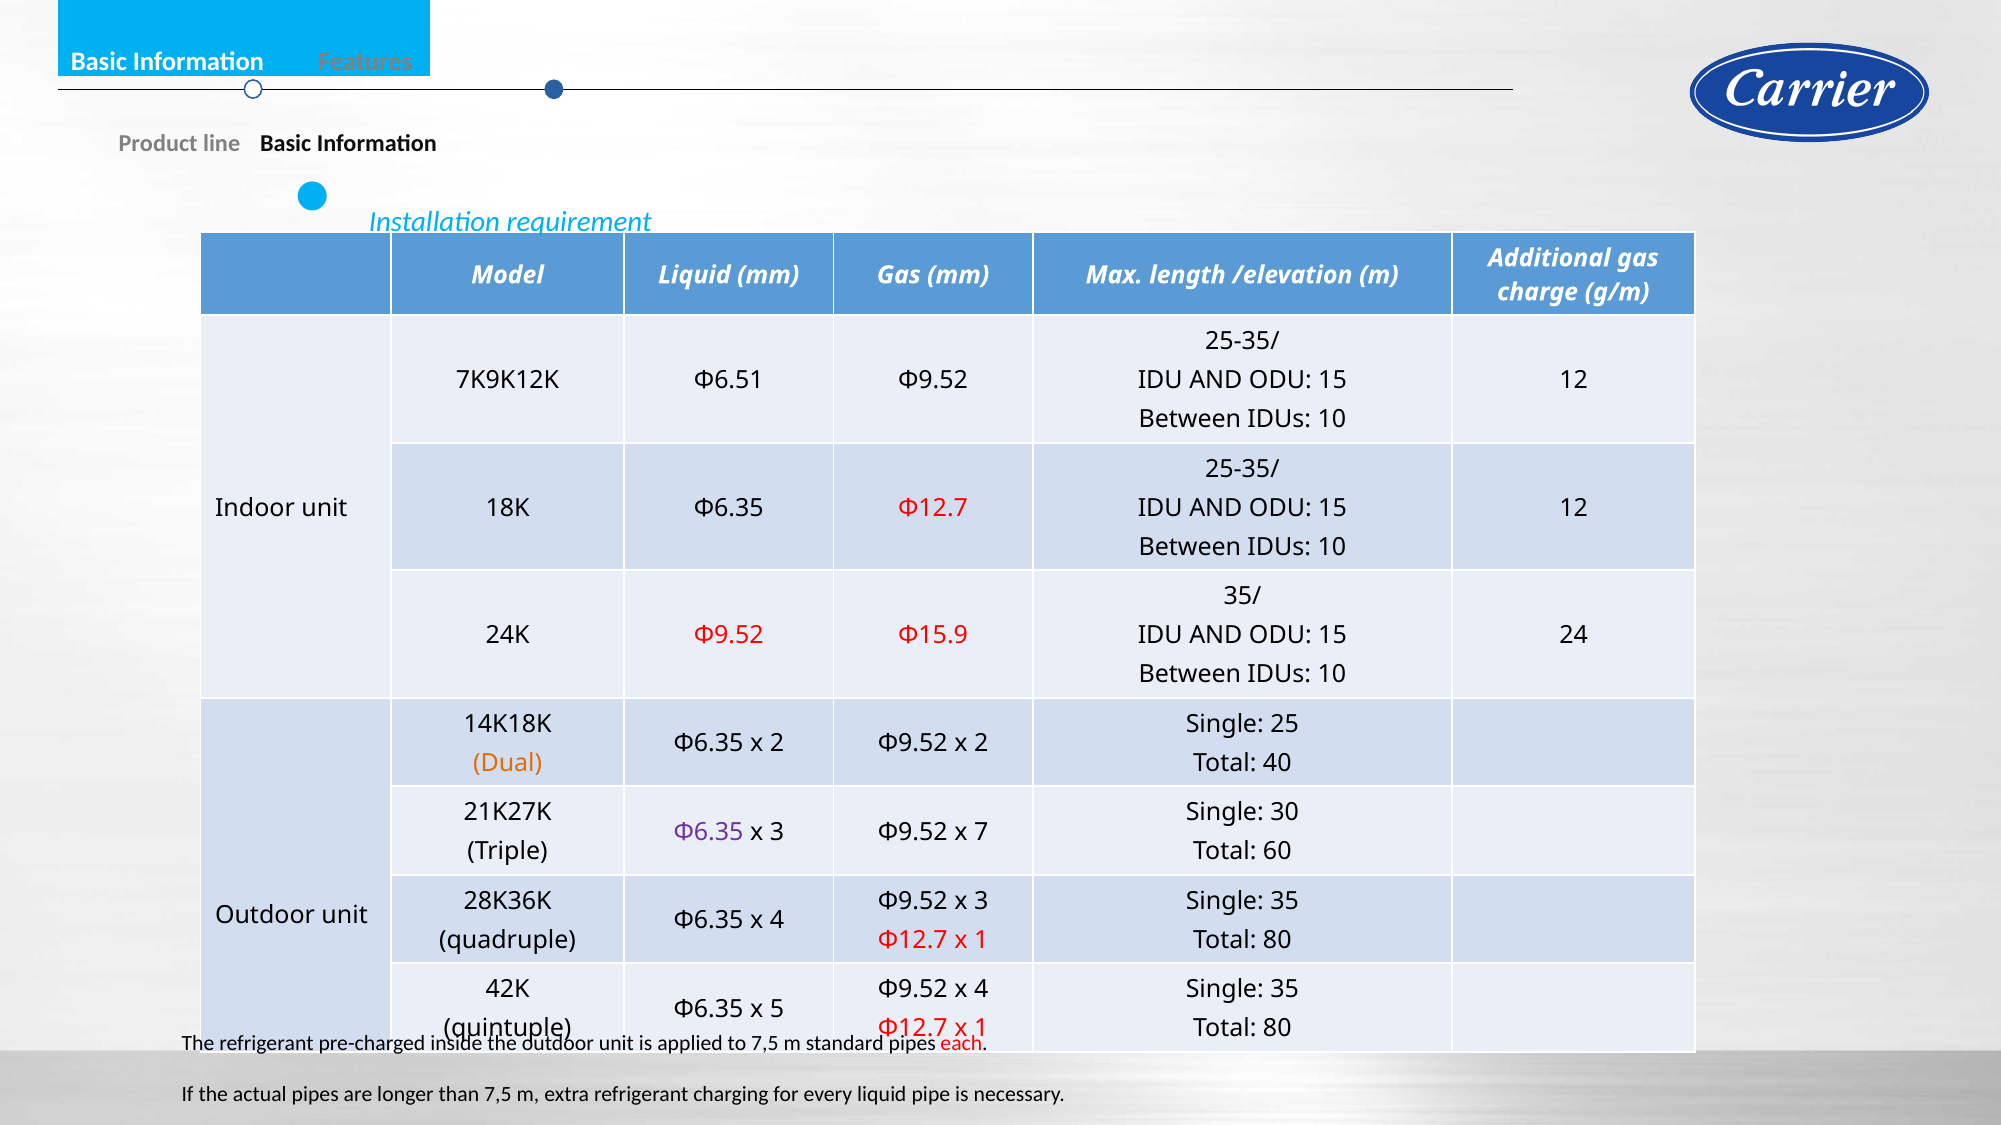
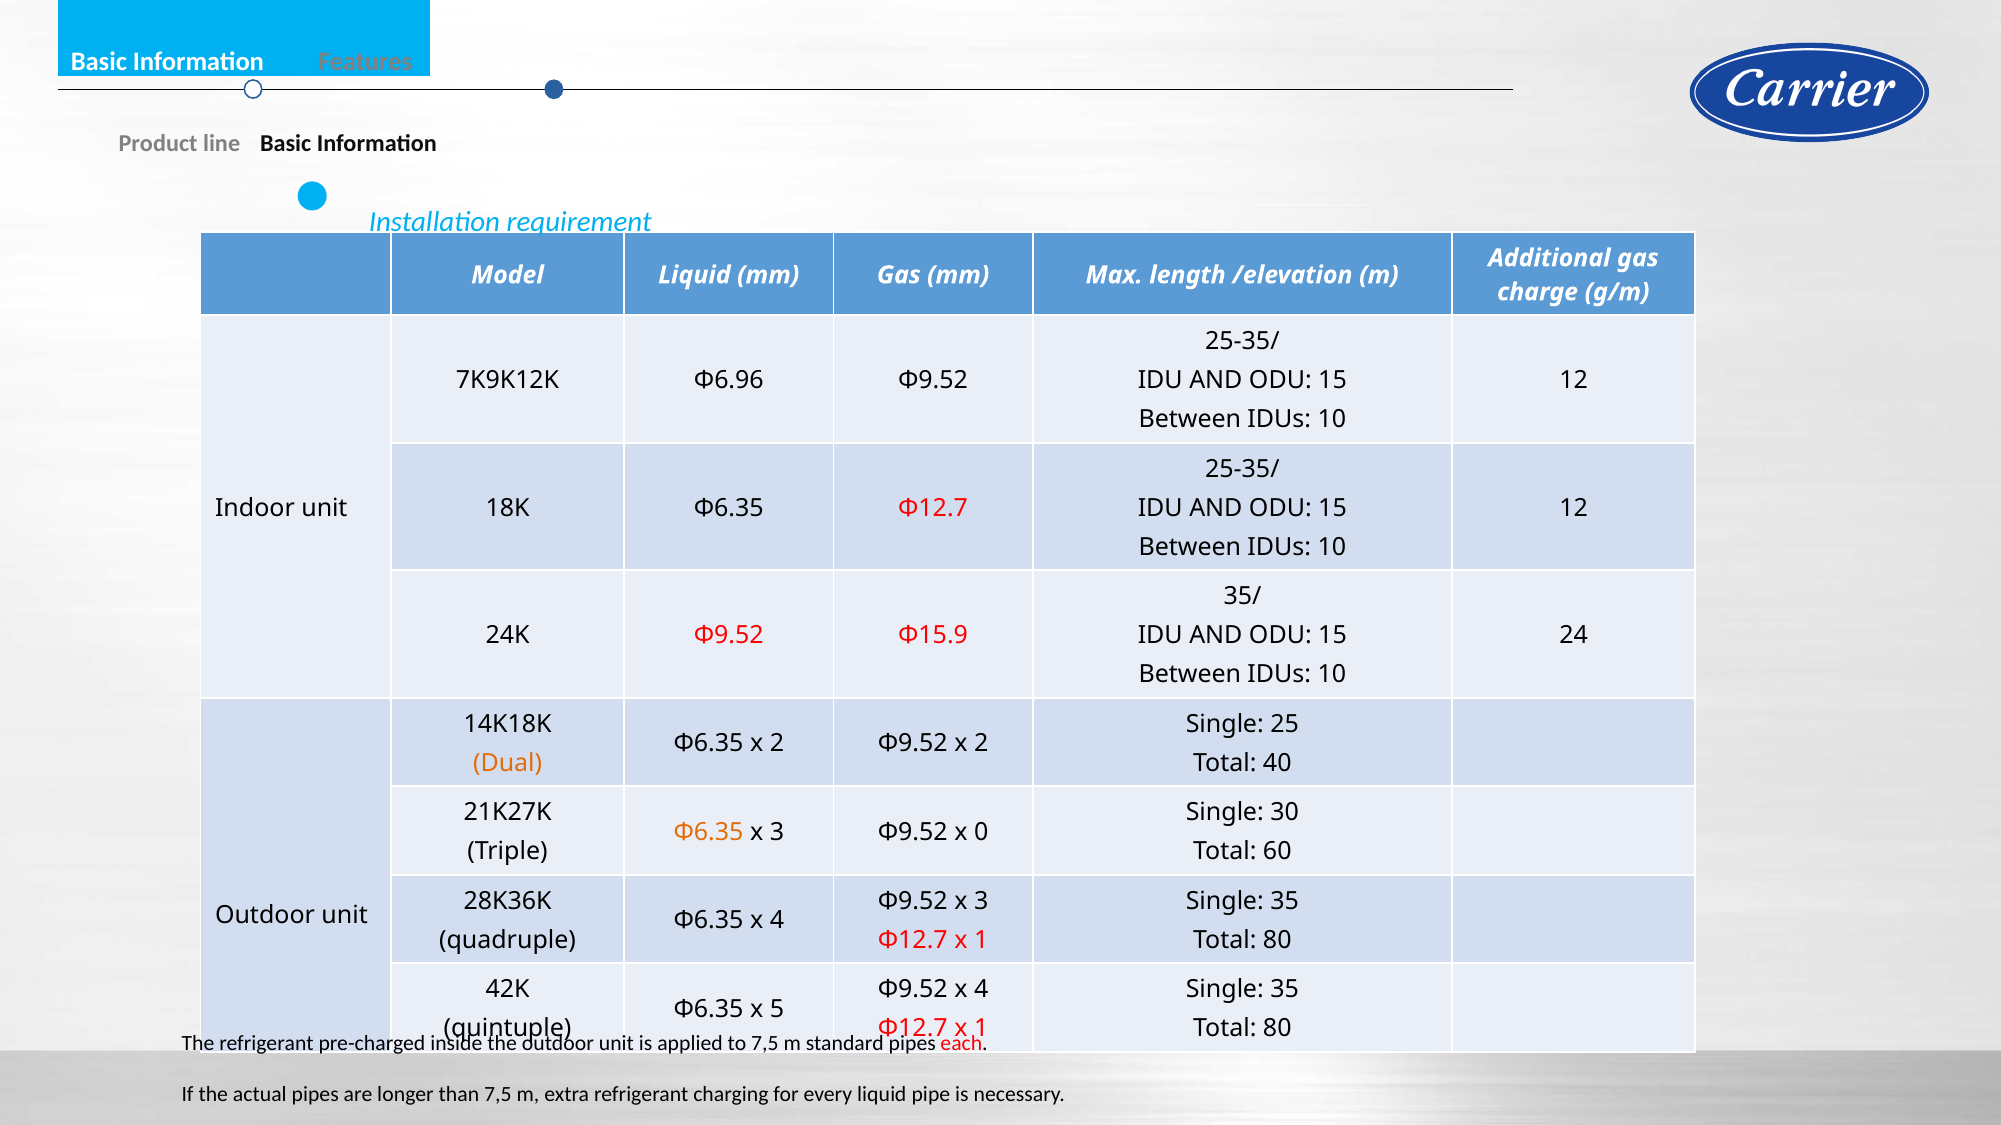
Ф6.51: Ф6.51 -> Ф6.96
Ф6.35 at (709, 832) colour: purple -> orange
7: 7 -> 0
